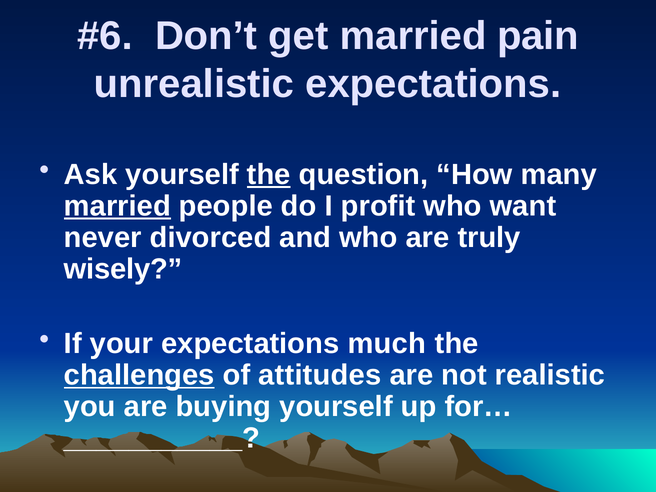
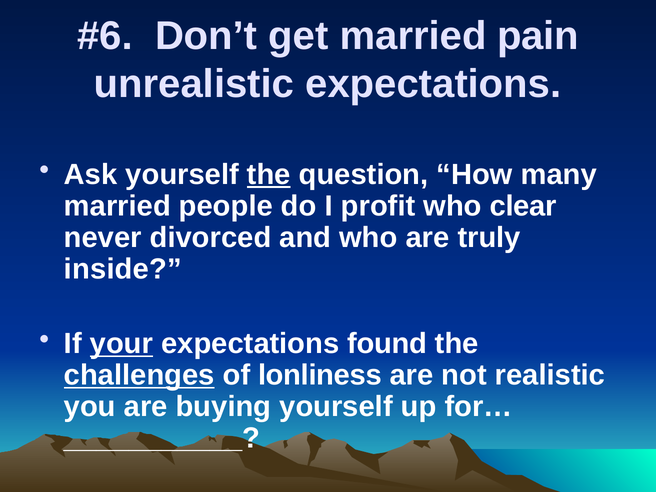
married at (117, 206) underline: present -> none
want: want -> clear
wisely: wisely -> inside
your underline: none -> present
much: much -> found
attitudes: attitudes -> lonliness
